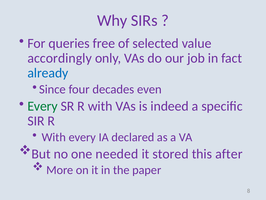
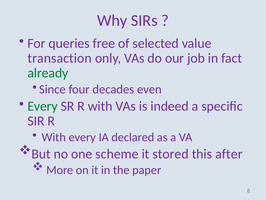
accordingly: accordingly -> transaction
already colour: blue -> green
needed: needed -> scheme
